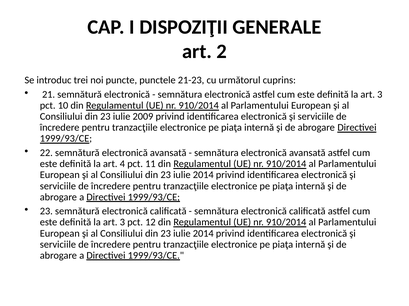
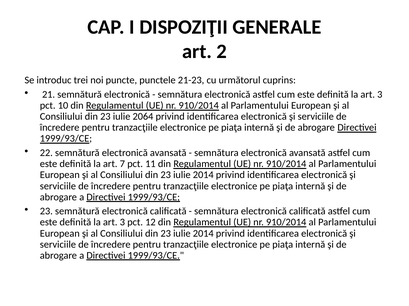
2009: 2009 -> 2064
4: 4 -> 7
